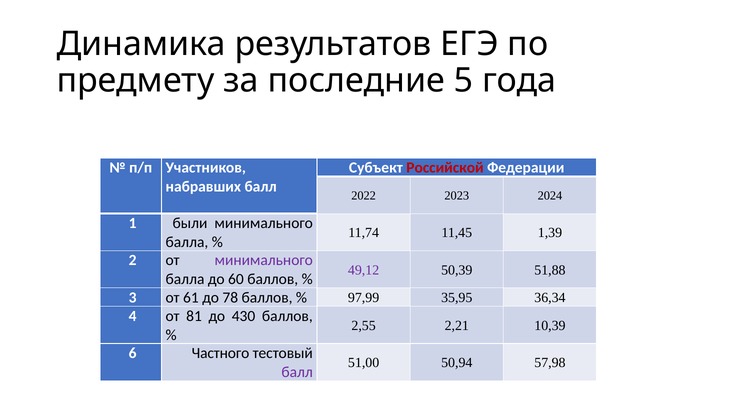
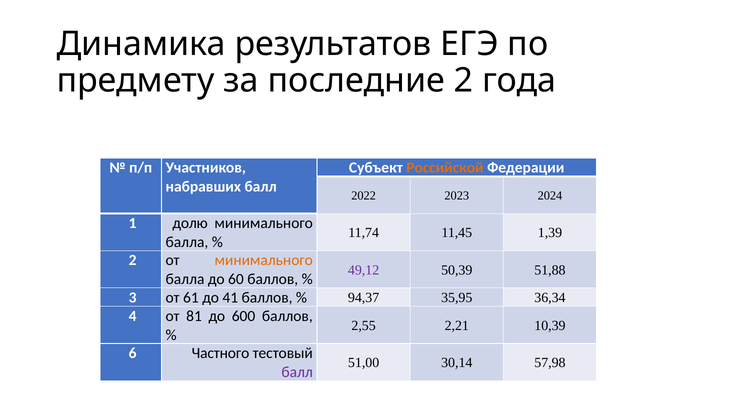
последние 5: 5 -> 2
Российской colour: red -> orange
были: были -> долю
минимального at (264, 261) colour: purple -> orange
78: 78 -> 41
97,99: 97,99 -> 94,37
430: 430 -> 600
50,94: 50,94 -> 30,14
